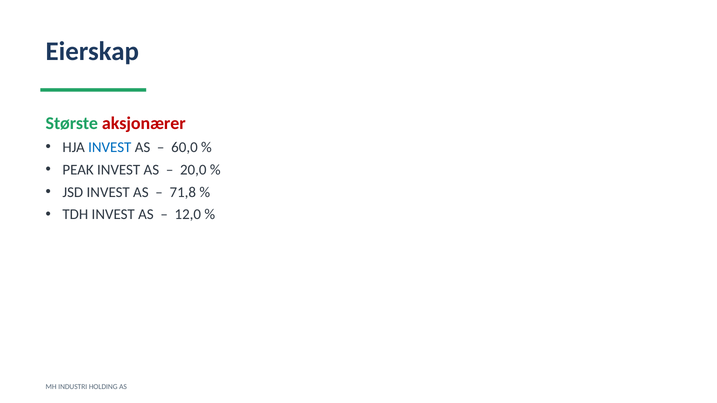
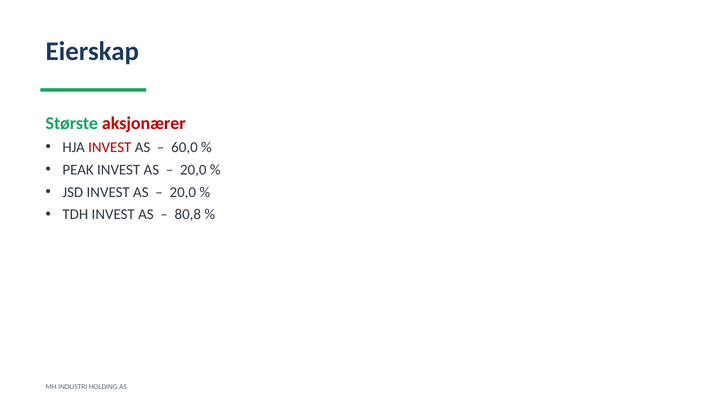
INVEST at (110, 147) colour: blue -> red
71,8 at (183, 192): 71,8 -> 20,0
12,0: 12,0 -> 80,8
